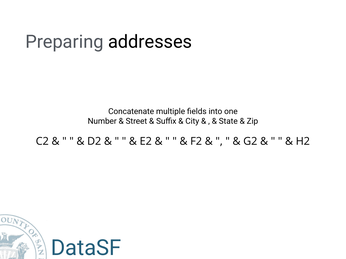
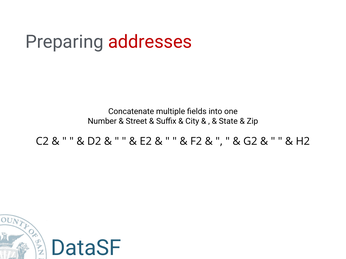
addresses colour: black -> red
